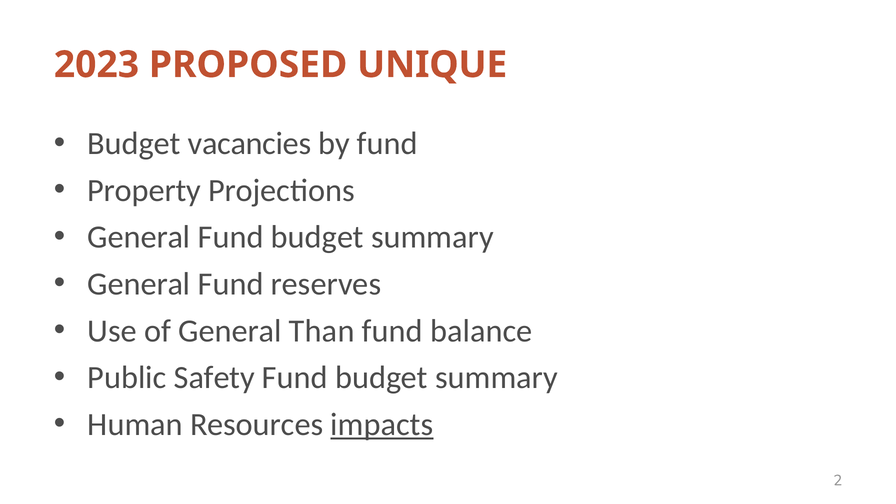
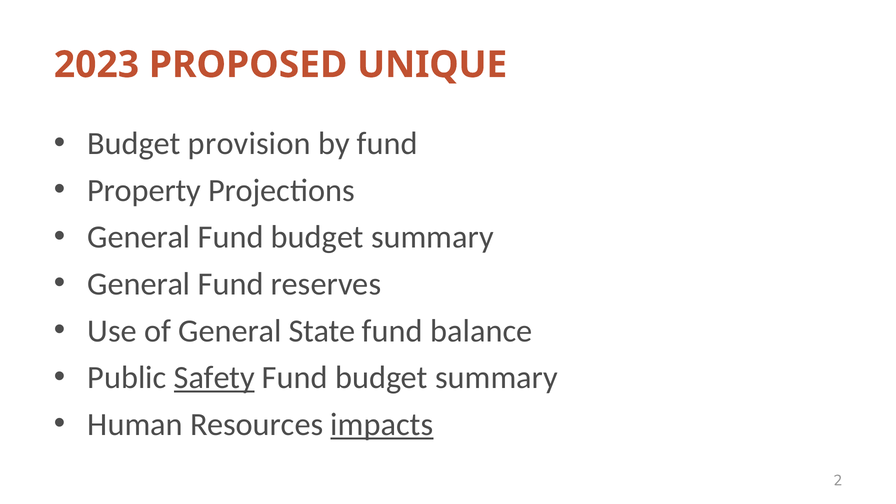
vacancies: vacancies -> provision
Than: Than -> State
Safety underline: none -> present
